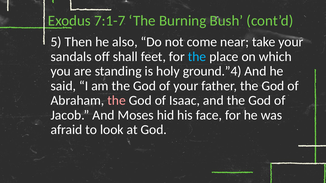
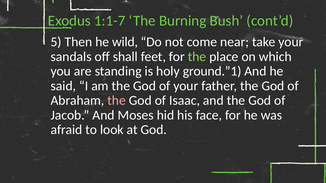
7:1-7: 7:1-7 -> 1:1-7
also: also -> wild
the at (197, 57) colour: light blue -> light green
ground.”4: ground.”4 -> ground.”1
